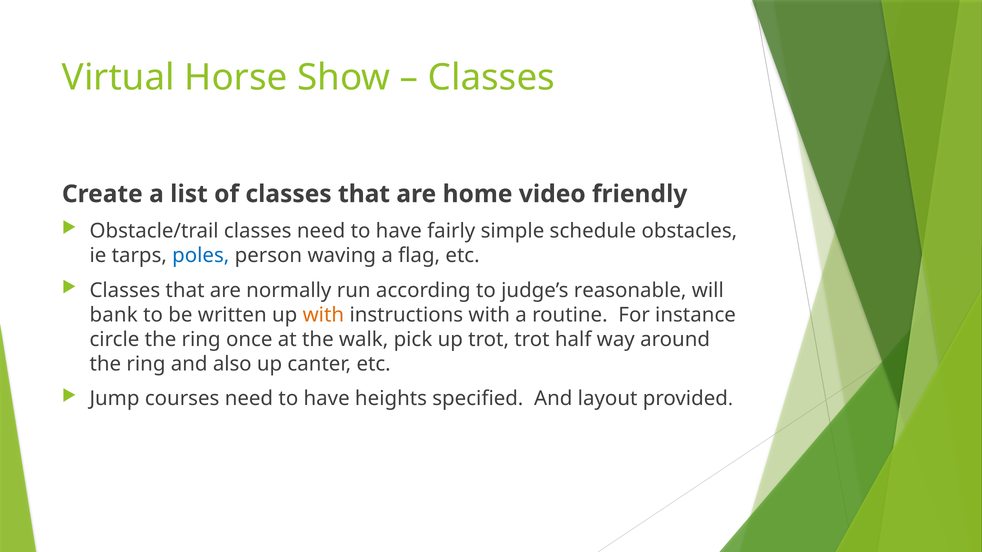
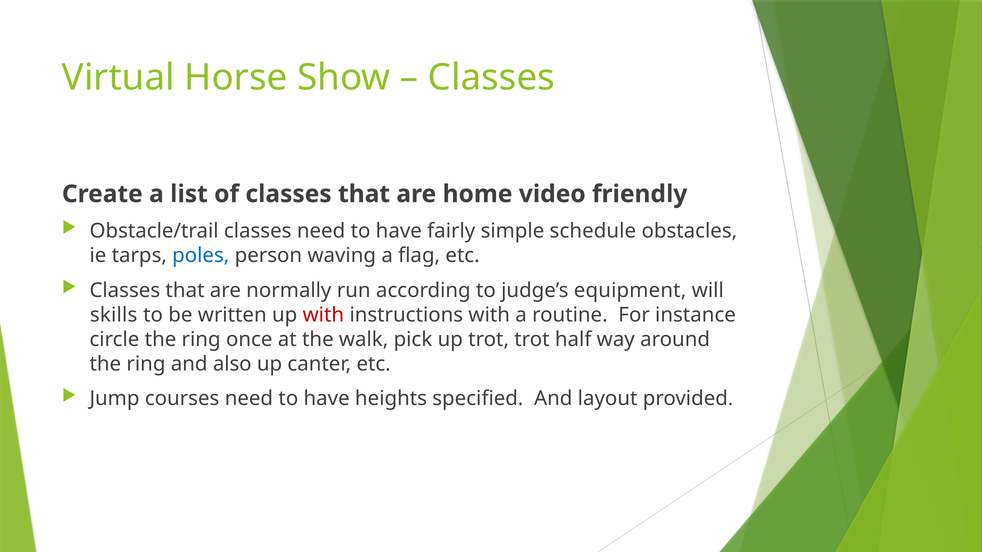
reasonable: reasonable -> equipment
bank: bank -> skills
with at (323, 315) colour: orange -> red
